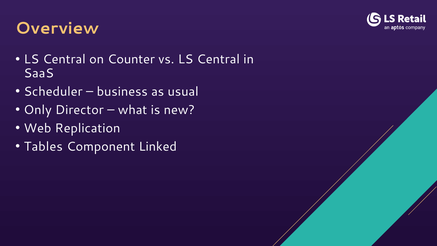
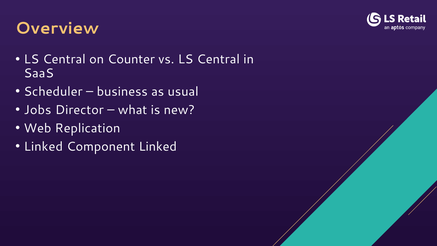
Only: Only -> Jobs
Tables at (43, 146): Tables -> Linked
